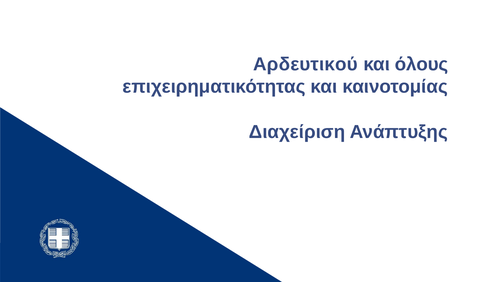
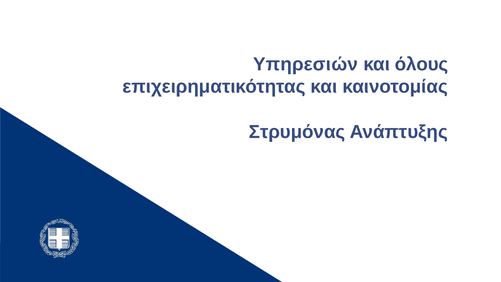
Αρδευτικού: Αρδευτικού -> Υπηρεσιών
Διαχείριση: Διαχείριση -> Στρυμόνας
